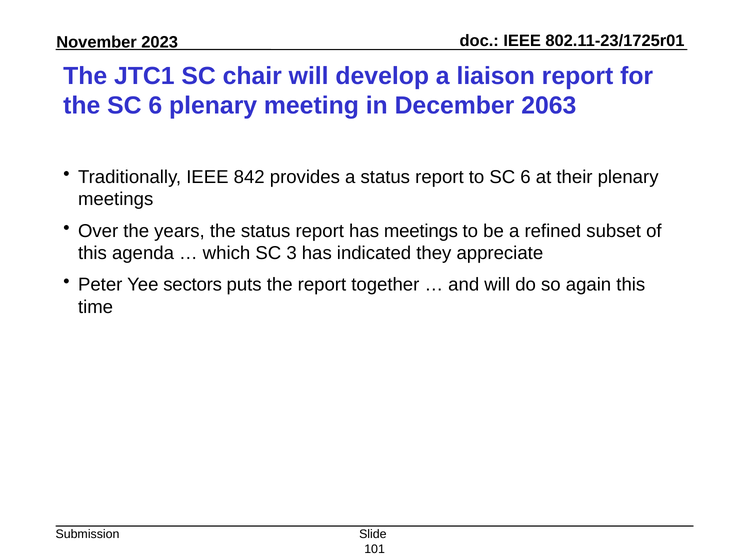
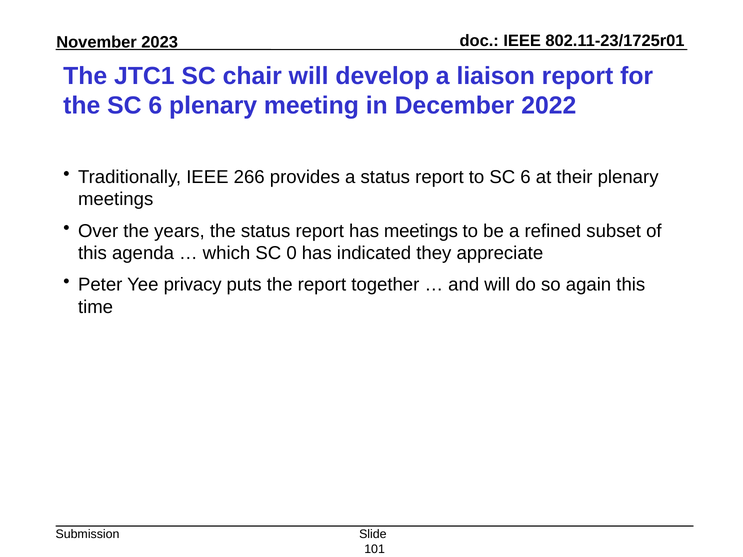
2063: 2063 -> 2022
842: 842 -> 266
3: 3 -> 0
sectors: sectors -> privacy
